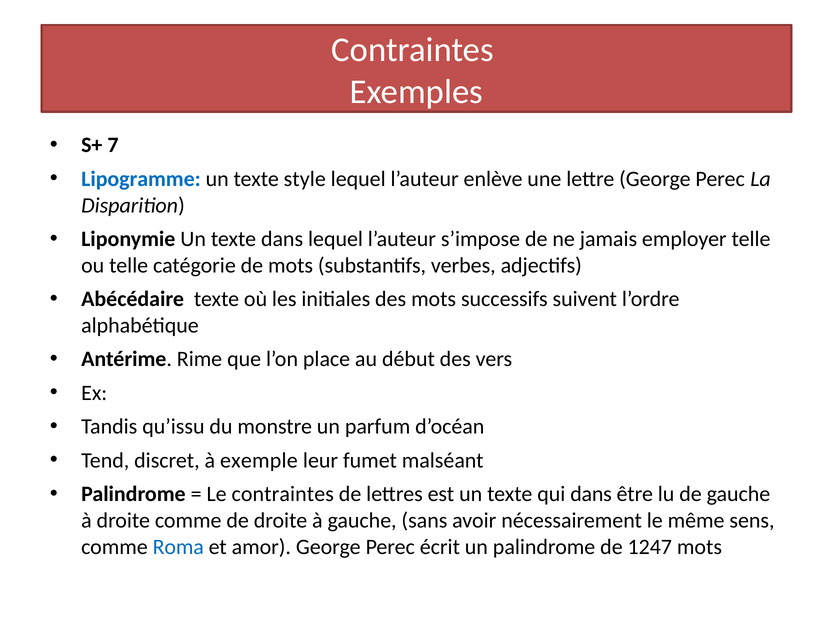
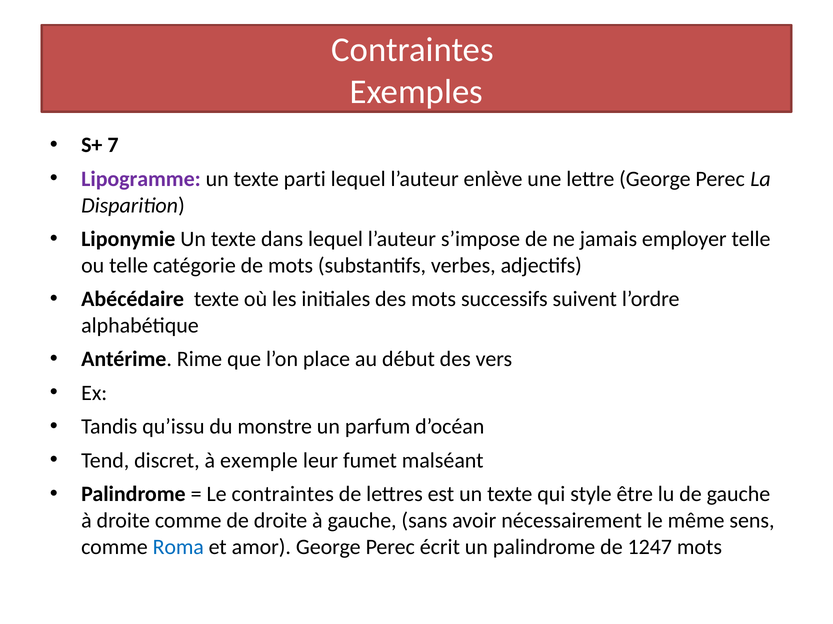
Lipogramme colour: blue -> purple
style: style -> parti
qui dans: dans -> style
